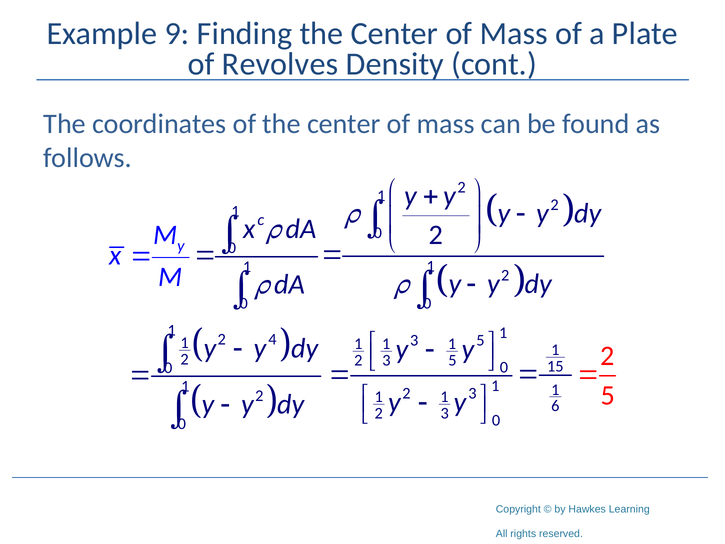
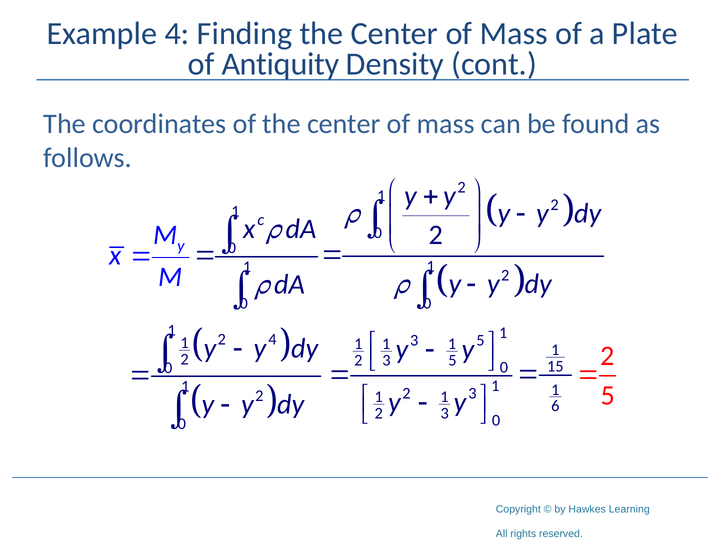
Example 9: 9 -> 4
Revolves: Revolves -> Antiquity
